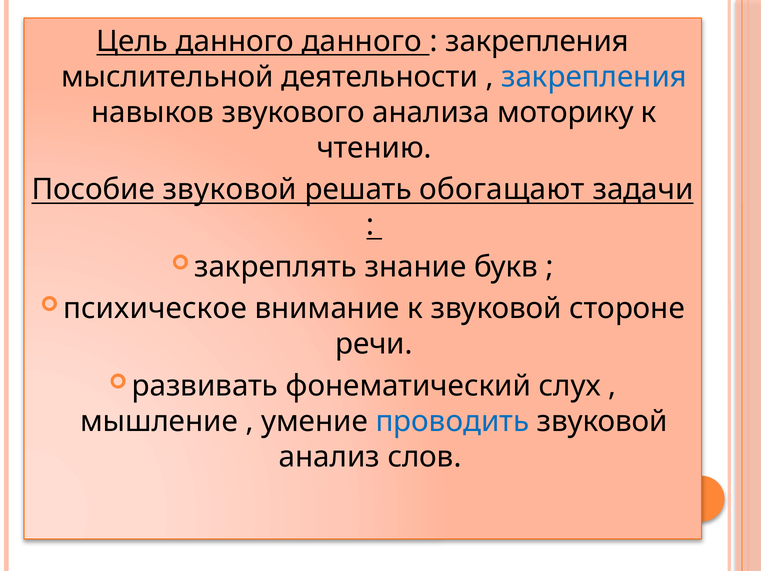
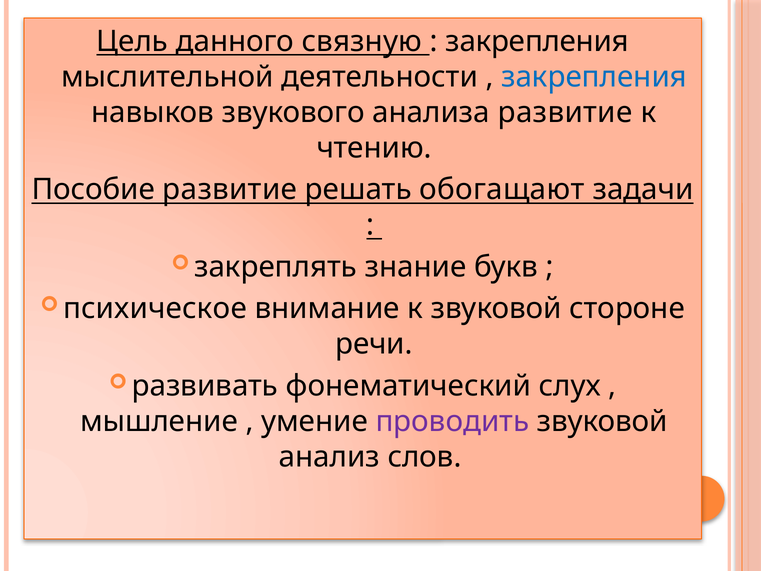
данного данного: данного -> связную
анализа моторику: моторику -> развитие
Пособие звуковой: звуковой -> развитие
проводить colour: blue -> purple
